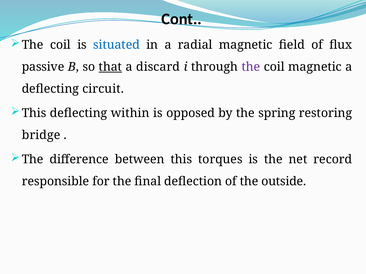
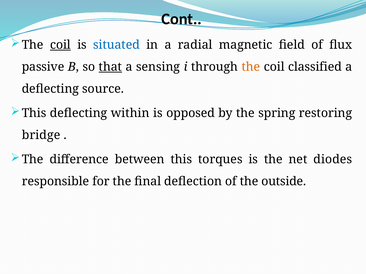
coil at (60, 45) underline: none -> present
discard: discard -> sensing
the at (251, 67) colour: purple -> orange
coil magnetic: magnetic -> classified
circuit: circuit -> source
record: record -> diodes
